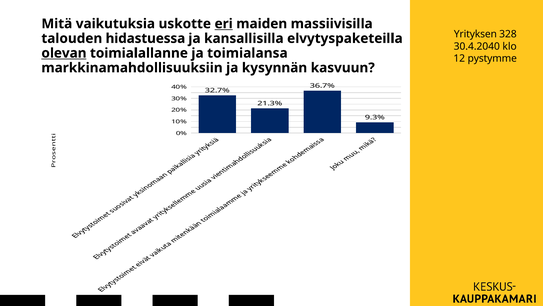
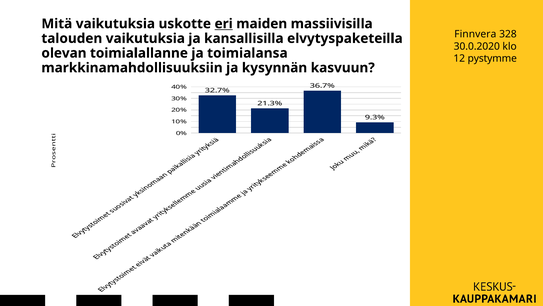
Yrityksen: Yrityksen -> Finnvera
talouden hidastuessa: hidastuessa -> vaikutuksia
30.4.2040: 30.4.2040 -> 30.0.2020
olevan underline: present -> none
